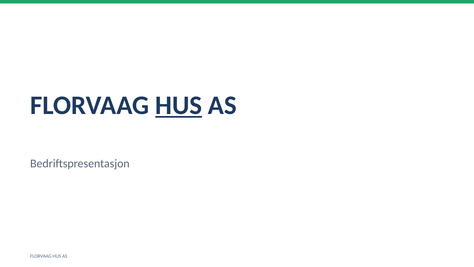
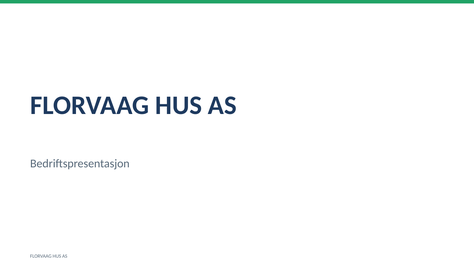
HUS at (179, 105) underline: present -> none
